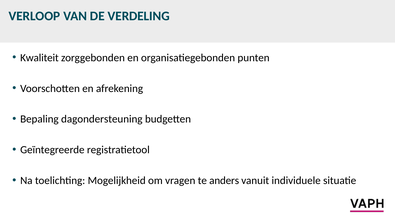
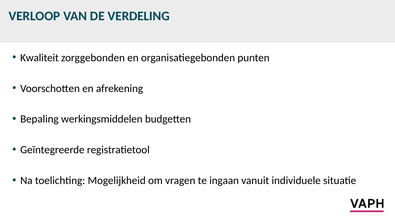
dagondersteuning: dagondersteuning -> werkingsmiddelen
anders: anders -> ingaan
